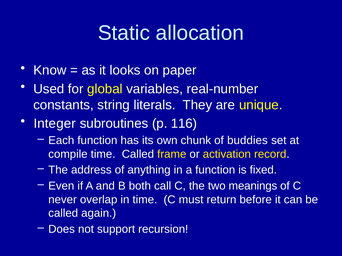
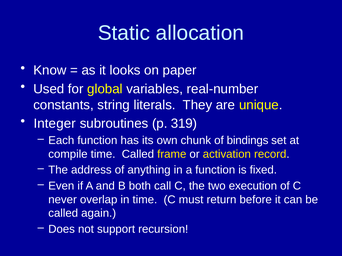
116: 116 -> 319
buddies: buddies -> bindings
meanings: meanings -> execution
